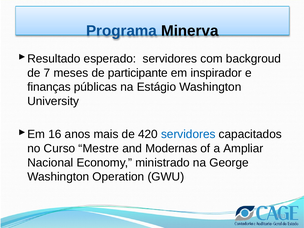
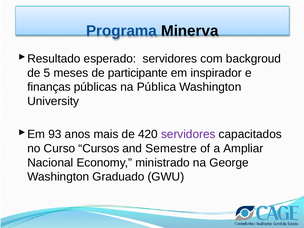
7: 7 -> 5
Estágio: Estágio -> Pública
16: 16 -> 93
servidores at (188, 134) colour: blue -> purple
Mestre: Mestre -> Cursos
Modernas: Modernas -> Semestre
Operation: Operation -> Graduado
